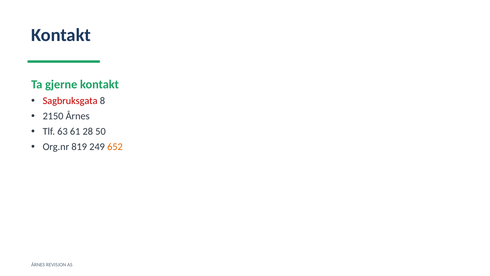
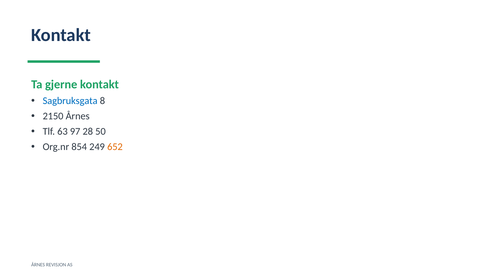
Sagbruksgata colour: red -> blue
61: 61 -> 97
819: 819 -> 854
